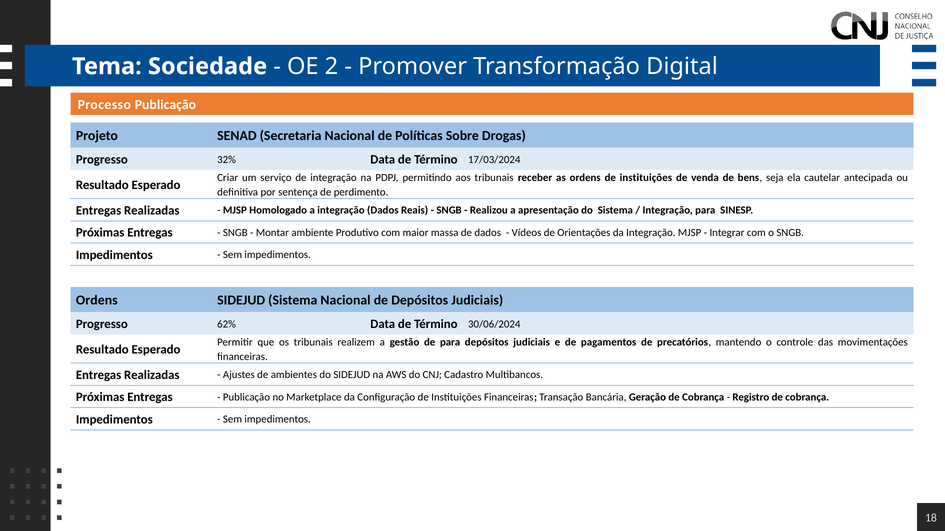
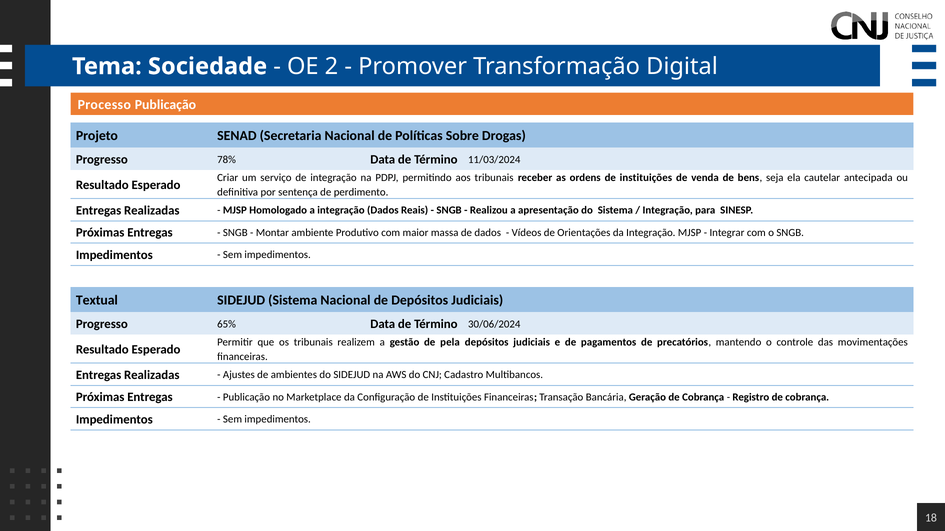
32%: 32% -> 78%
17/03/2024: 17/03/2024 -> 11/03/2024
Ordens at (97, 301): Ordens -> Textual
62%: 62% -> 65%
de para: para -> pela
